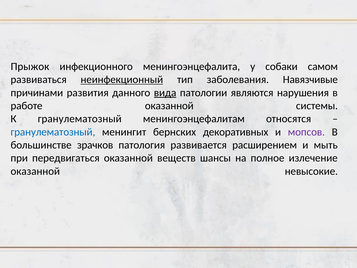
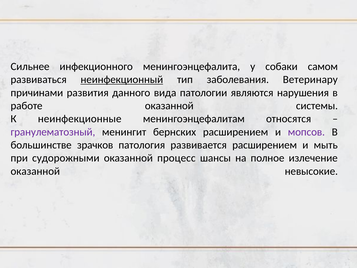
Прыжок: Прыжок -> Сильнее
Навязчивые: Навязчивые -> Ветеринару
вида underline: present -> none
К гранулематозный: гранулематозный -> неинфекционные
гранулематозный at (53, 132) colour: blue -> purple
бернских декоративных: декоративных -> расширением
передвигаться: передвигаться -> судорожными
веществ: веществ -> процесс
